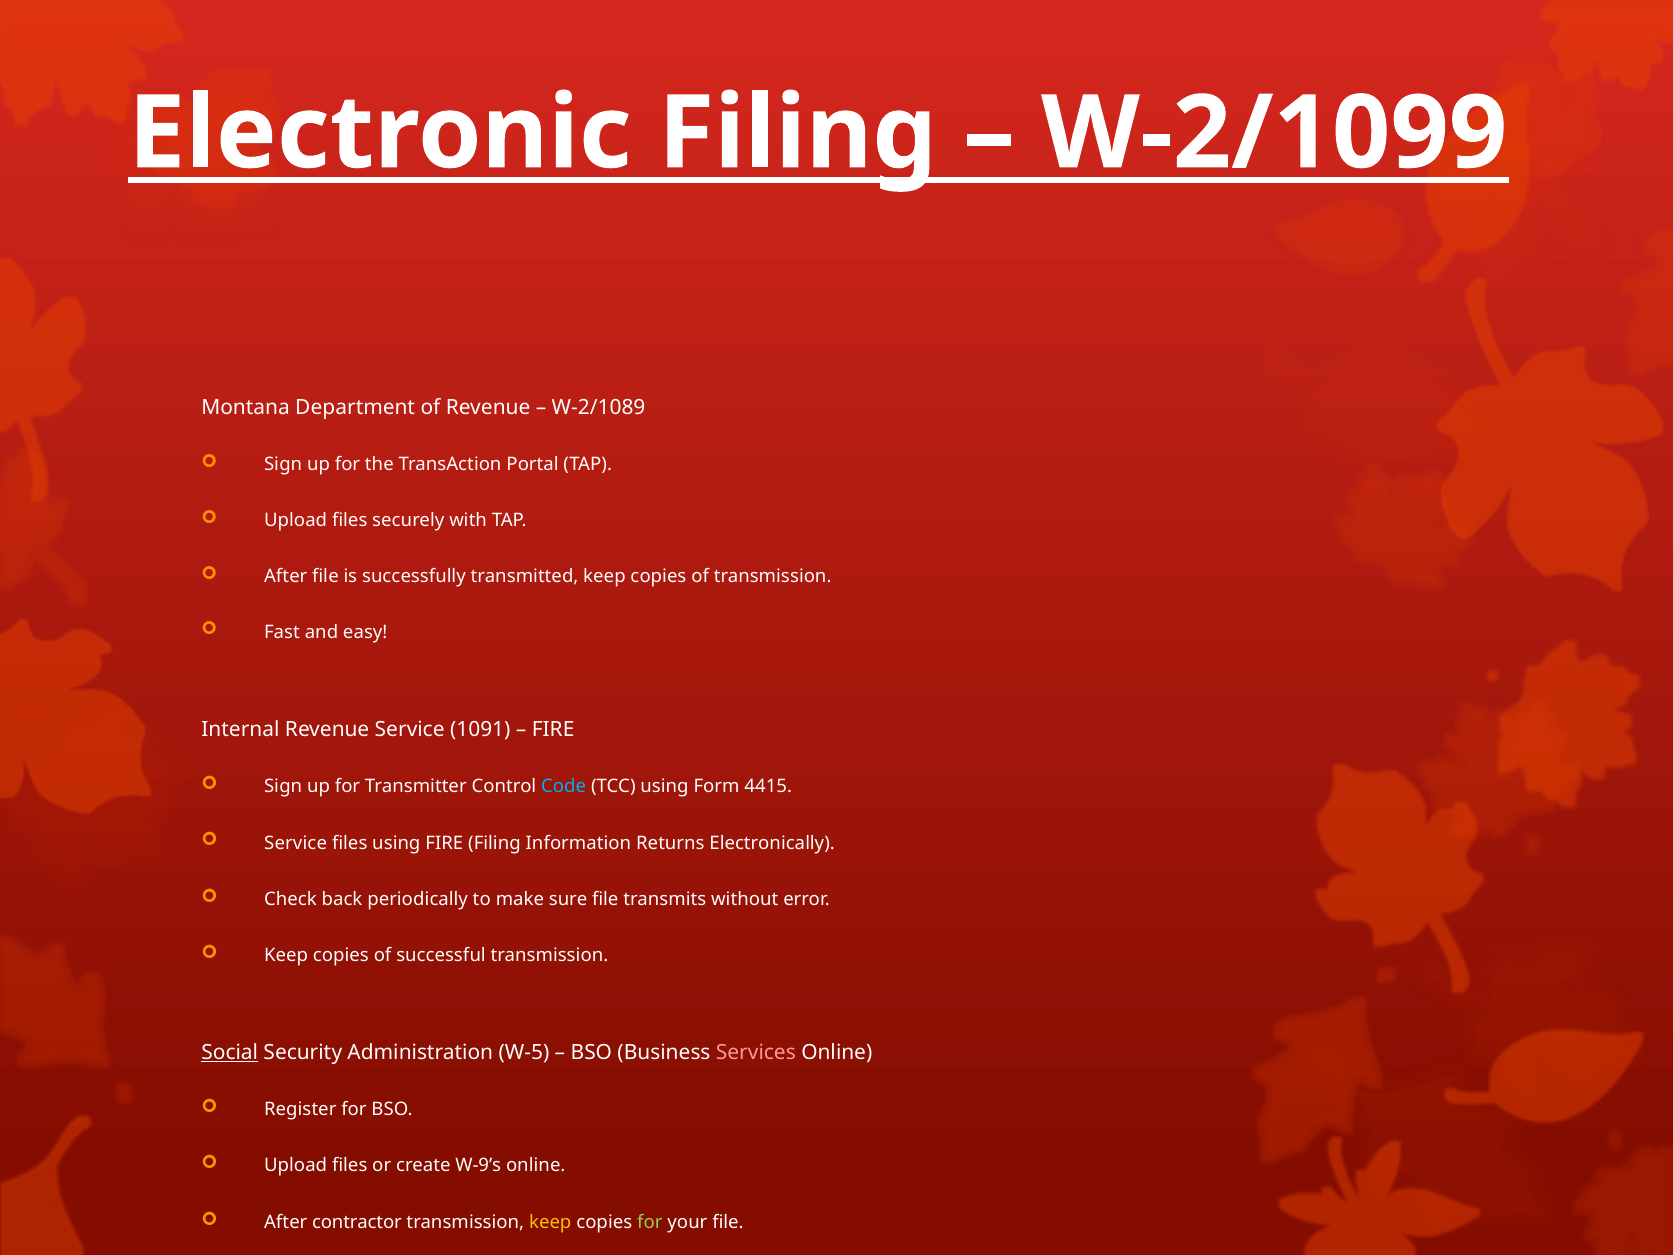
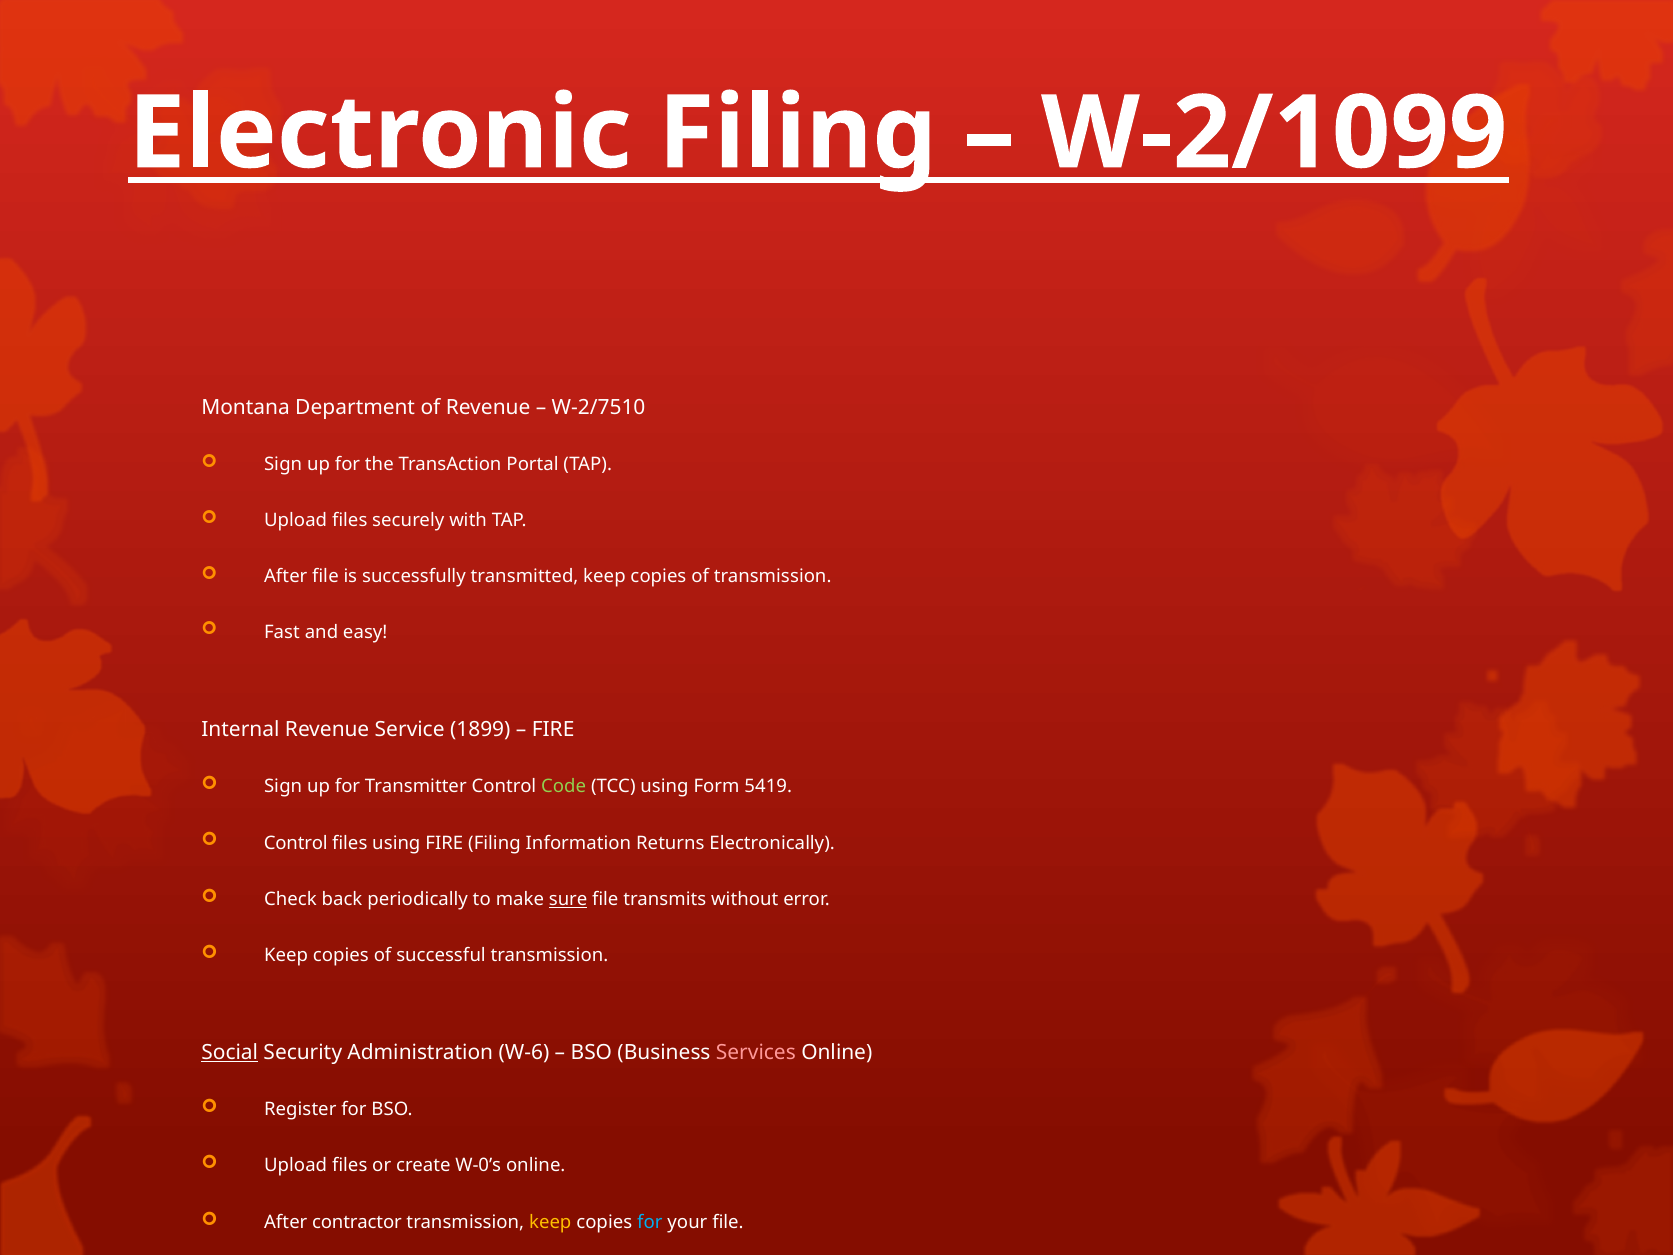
W-2/1089: W-2/1089 -> W-2/7510
1091: 1091 -> 1899
Code colour: light blue -> light green
4415: 4415 -> 5419
Service at (296, 843): Service -> Control
sure underline: none -> present
W-5: W-5 -> W-6
W-9’s: W-9’s -> W-0’s
for at (650, 1222) colour: light green -> light blue
